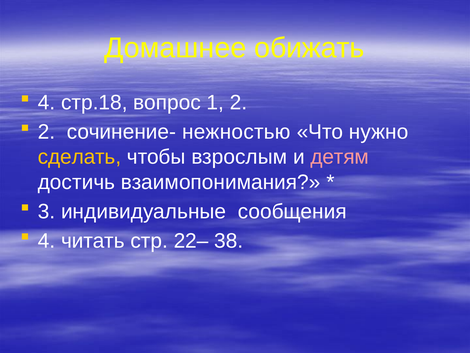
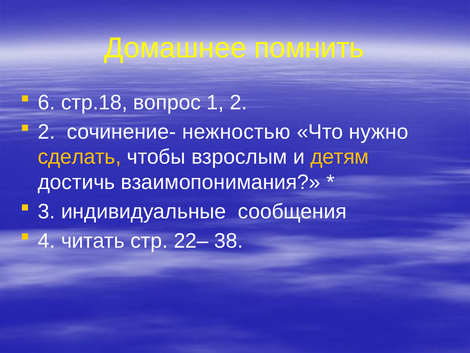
обижать: обижать -> помнить
4 at (47, 103): 4 -> 6
детям colour: pink -> yellow
